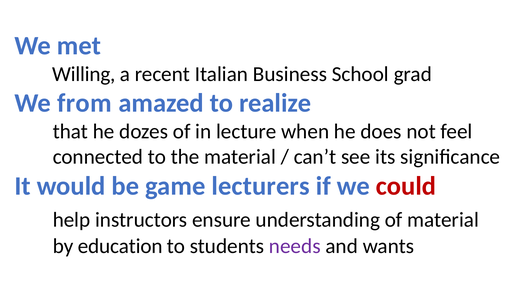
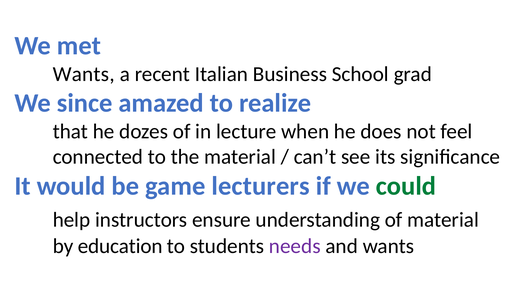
Willing at (84, 74): Willing -> Wants
from: from -> since
could colour: red -> green
